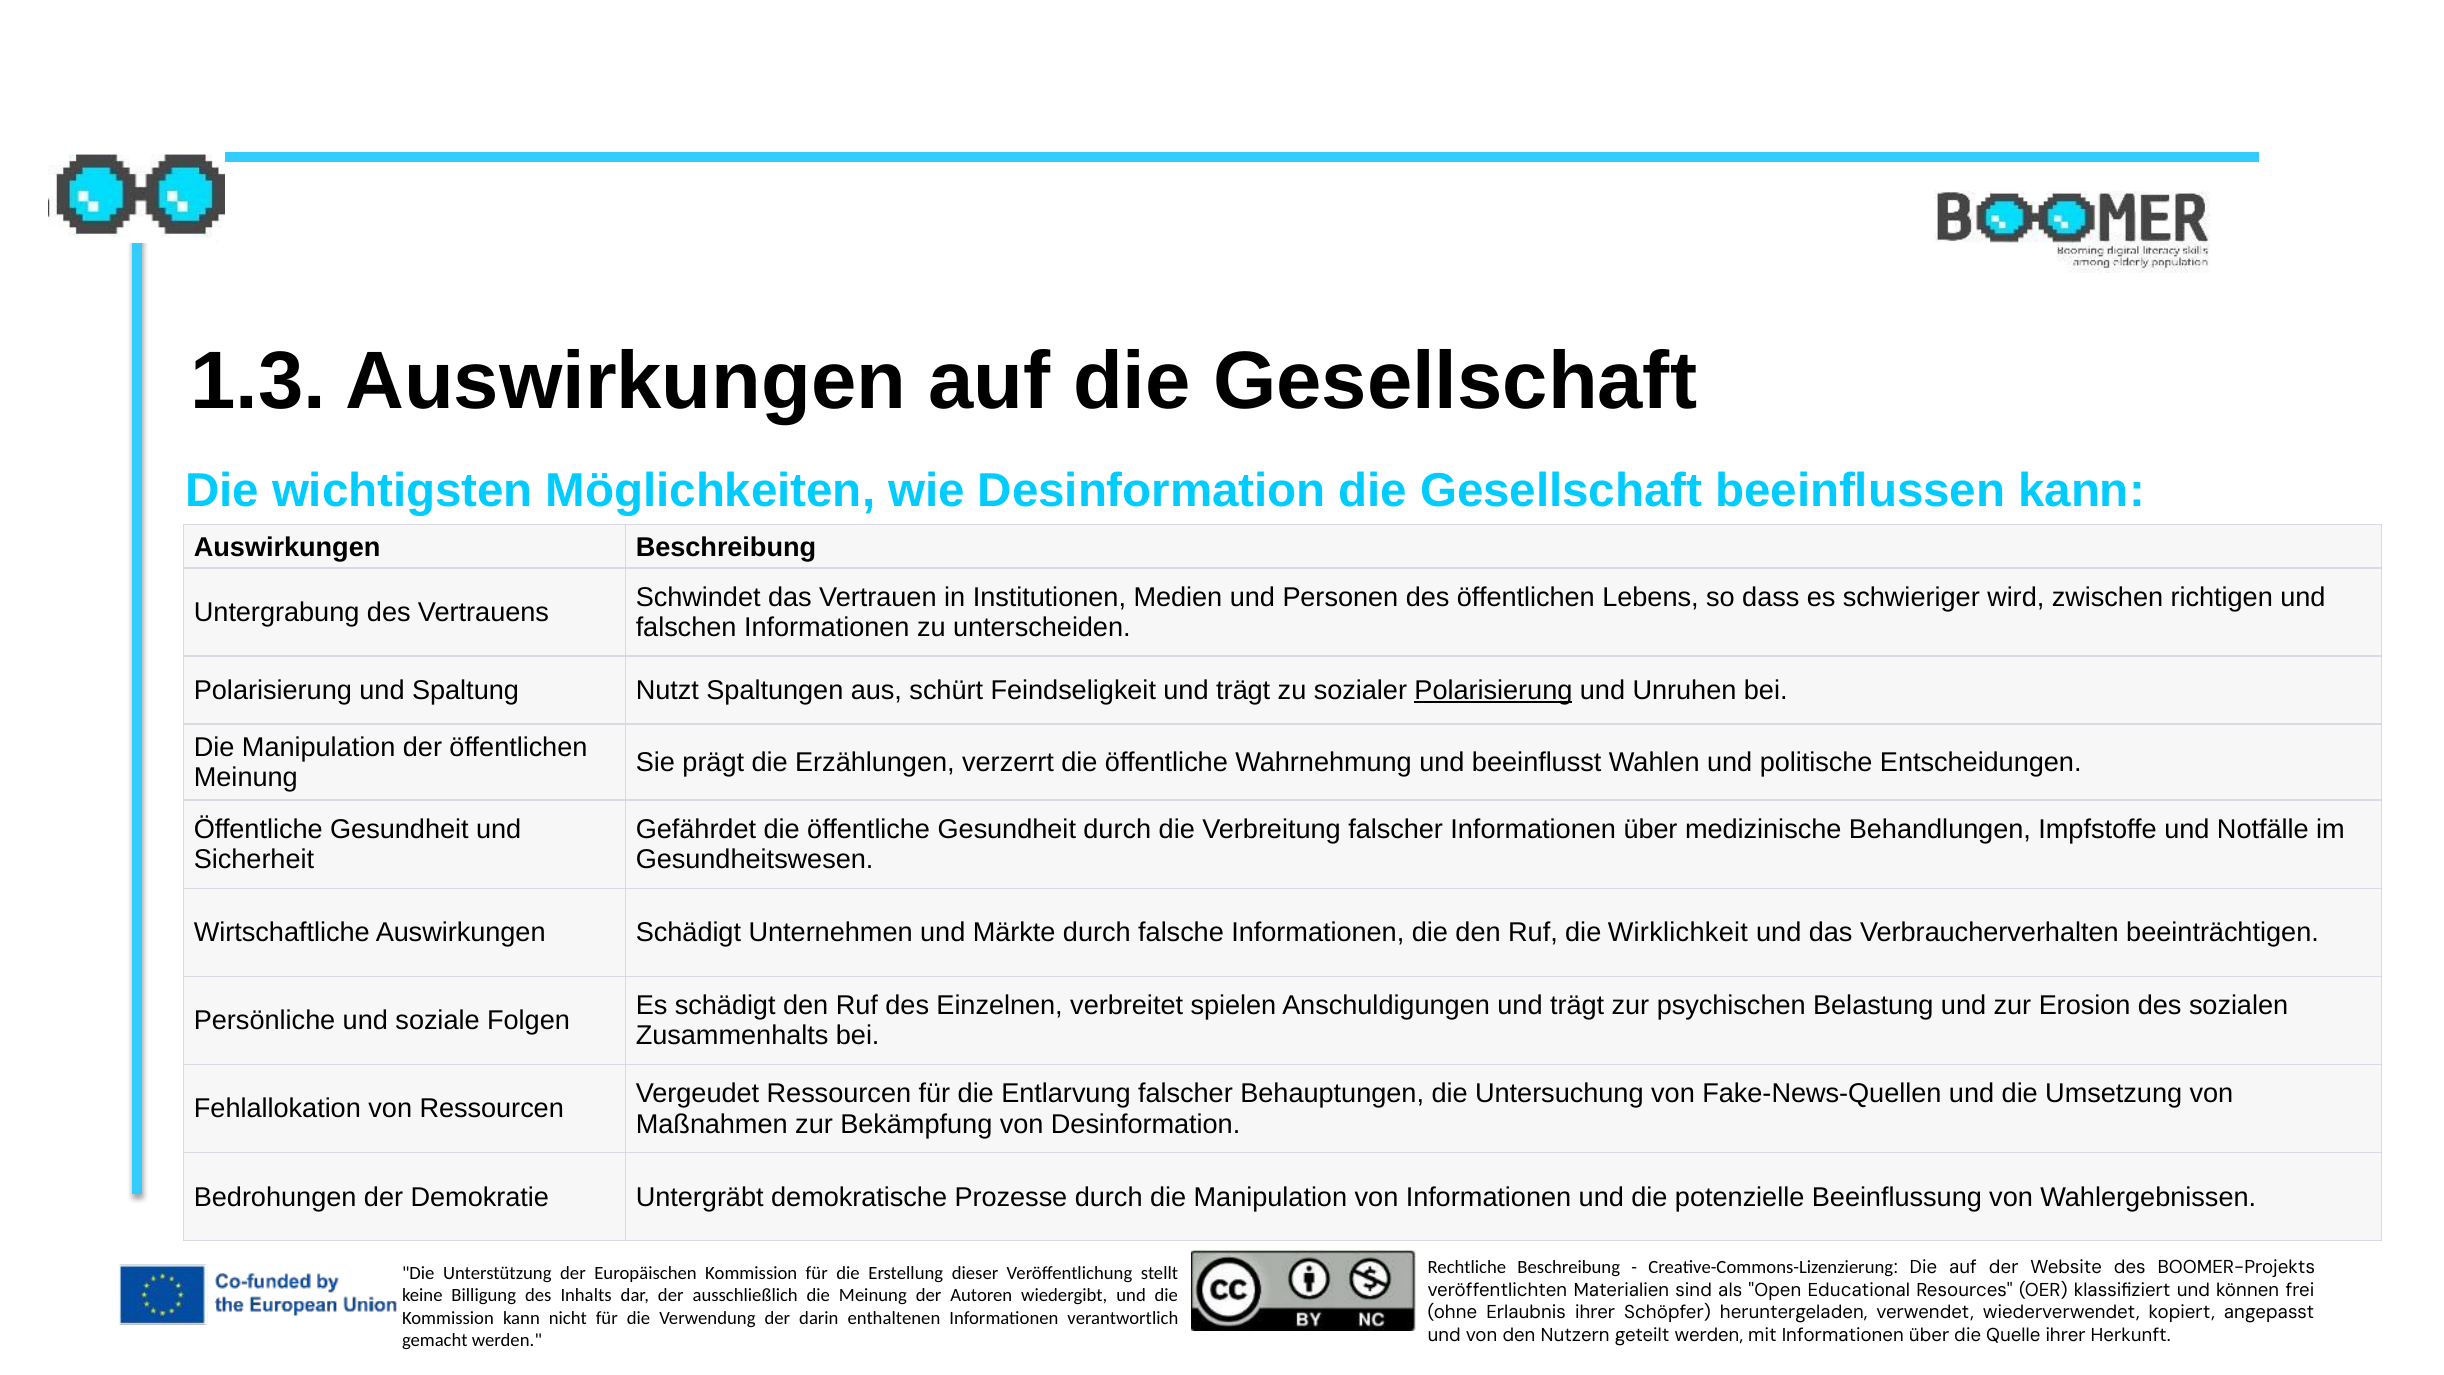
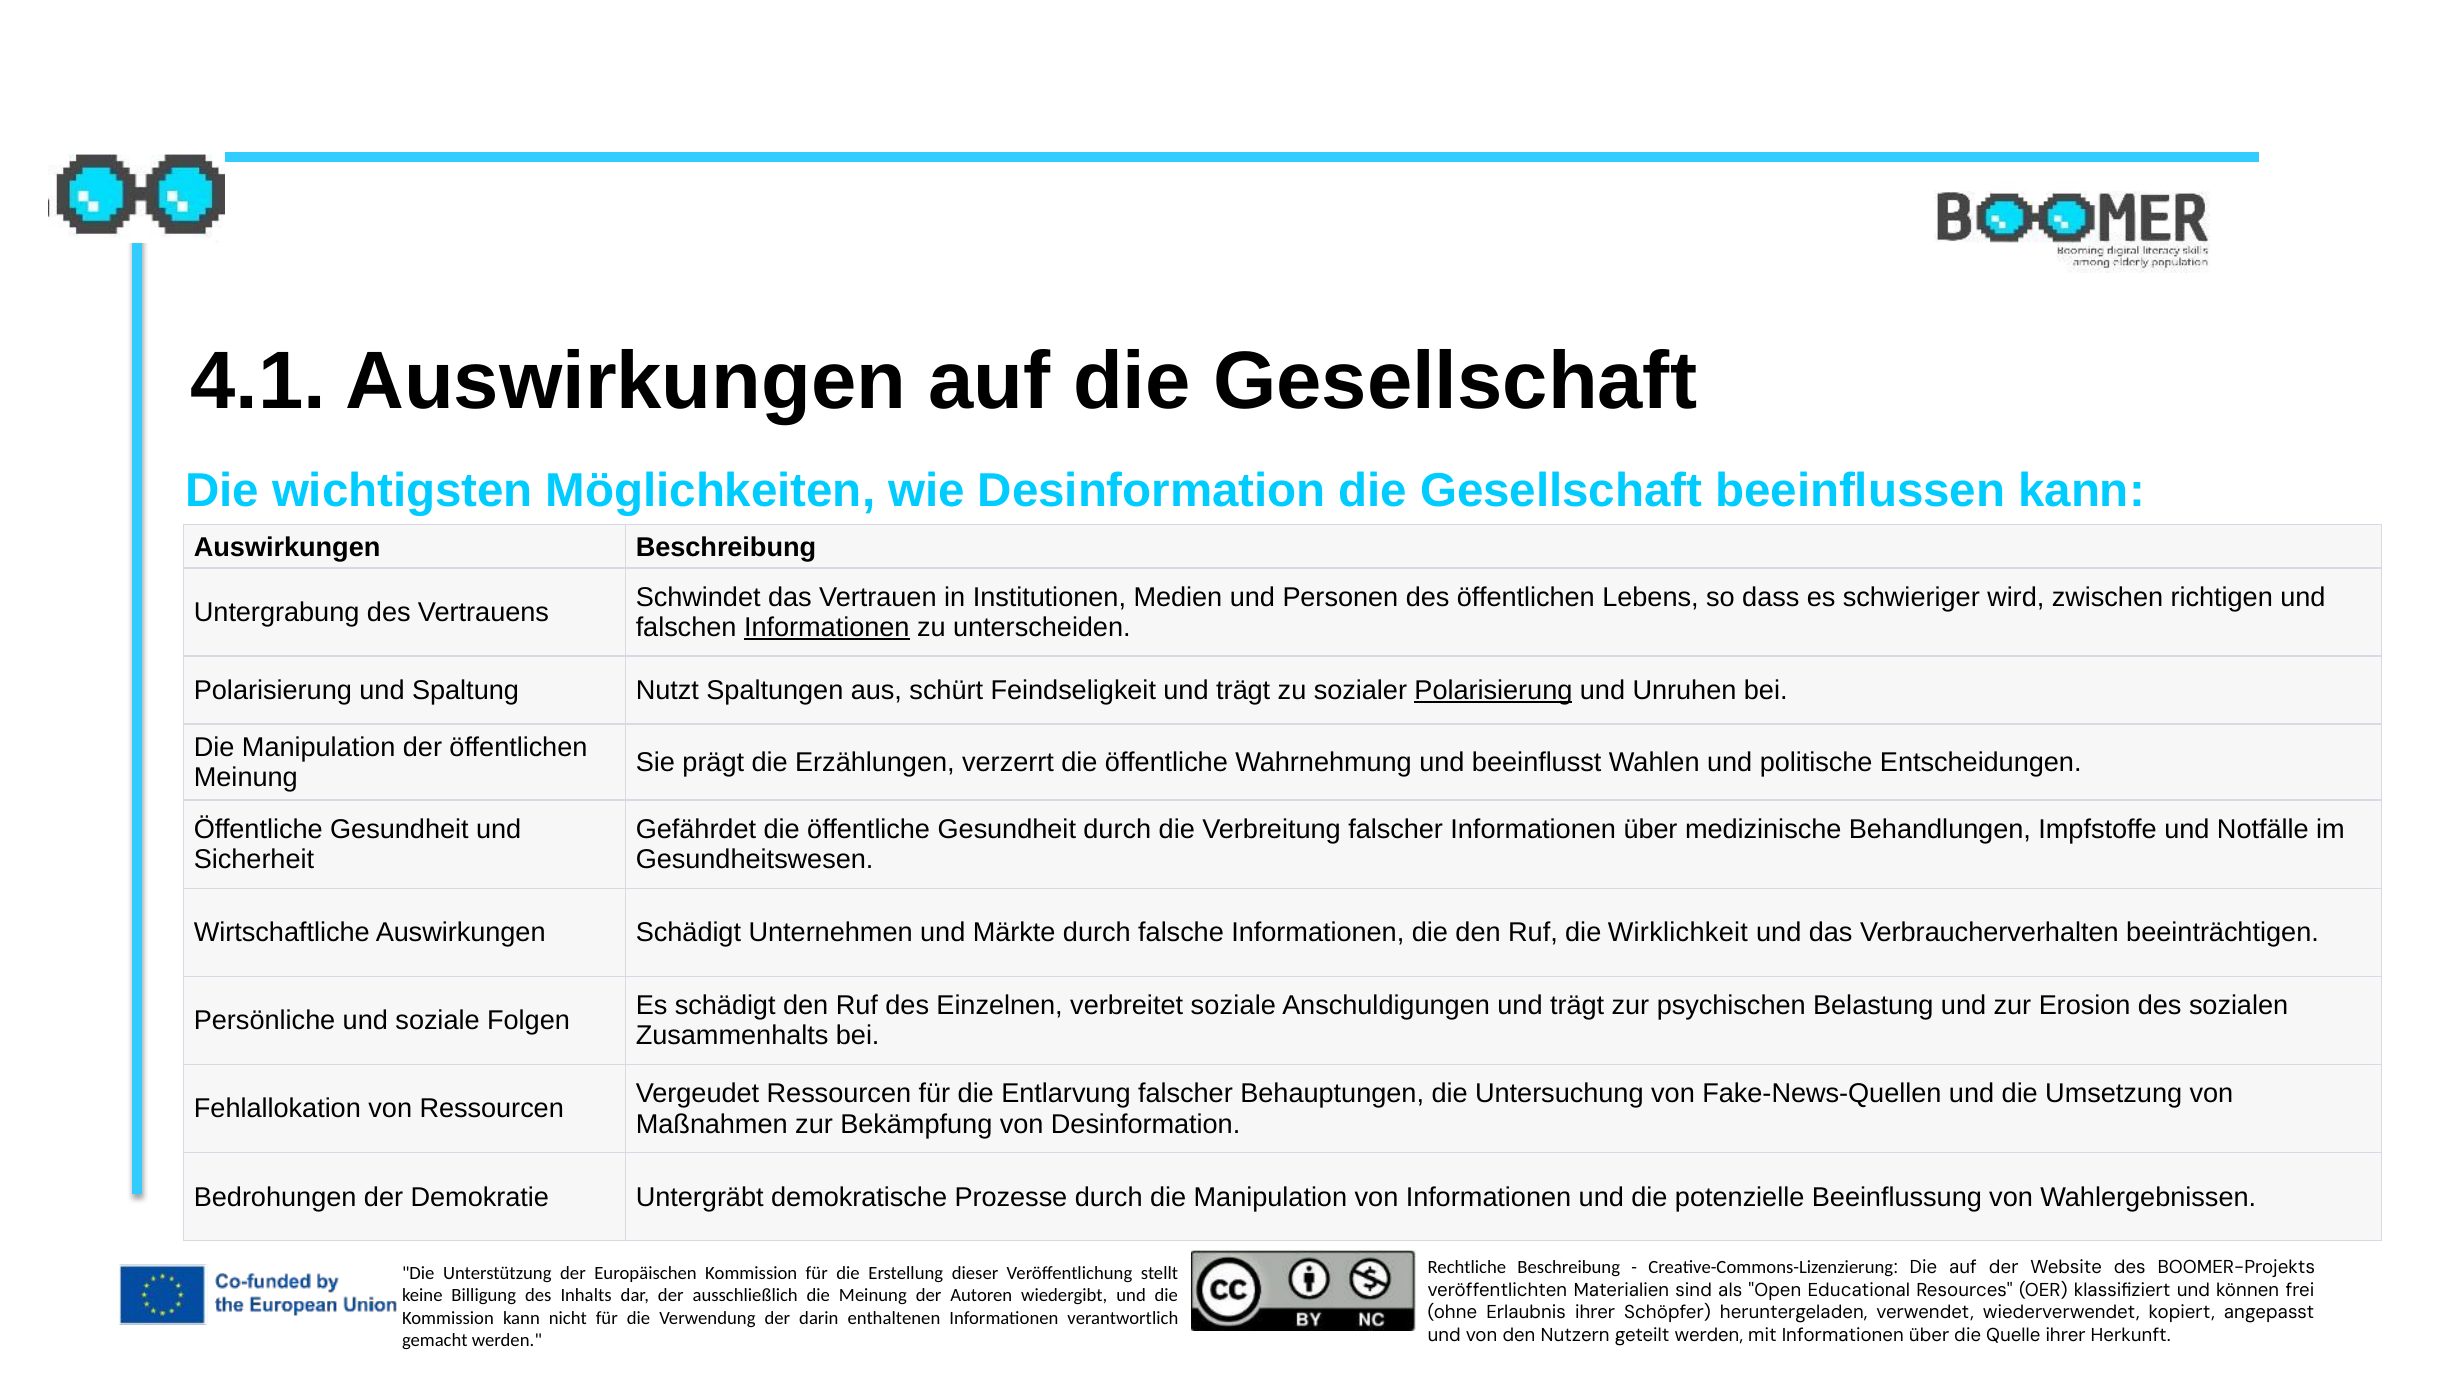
1.3: 1.3 -> 4.1
Informationen at (827, 627) underline: none -> present
verbreitet spielen: spielen -> soziale
